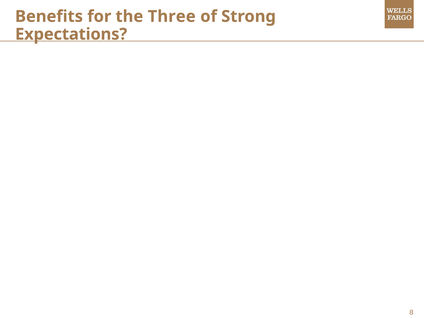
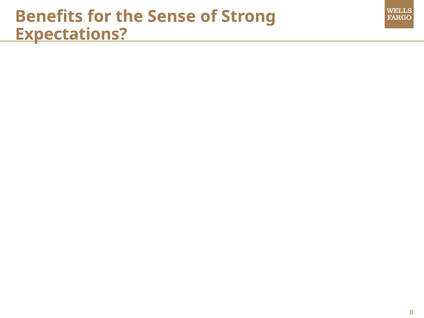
Three: Three -> Sense
